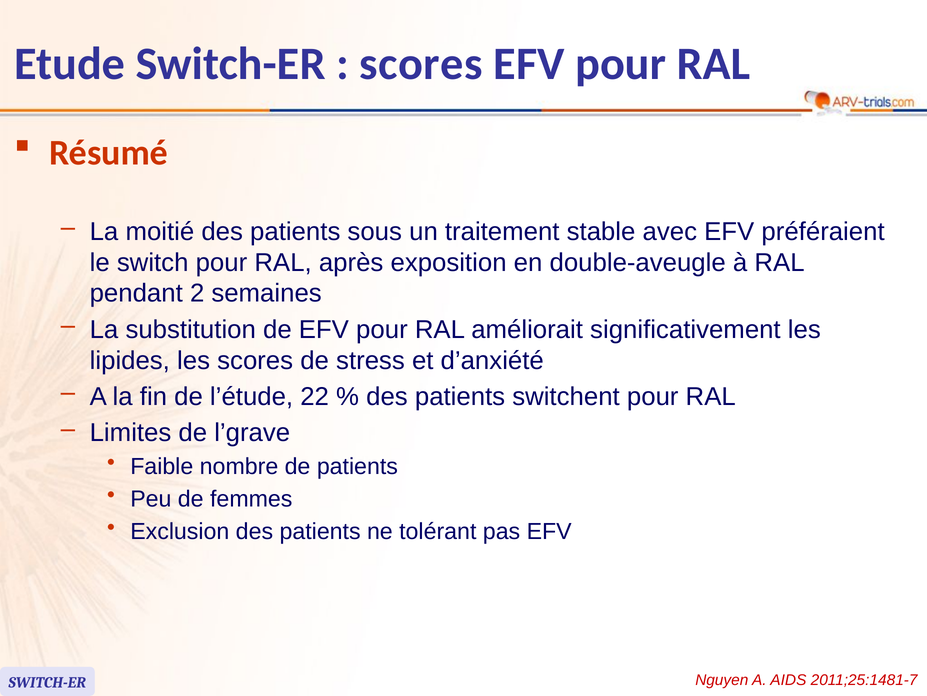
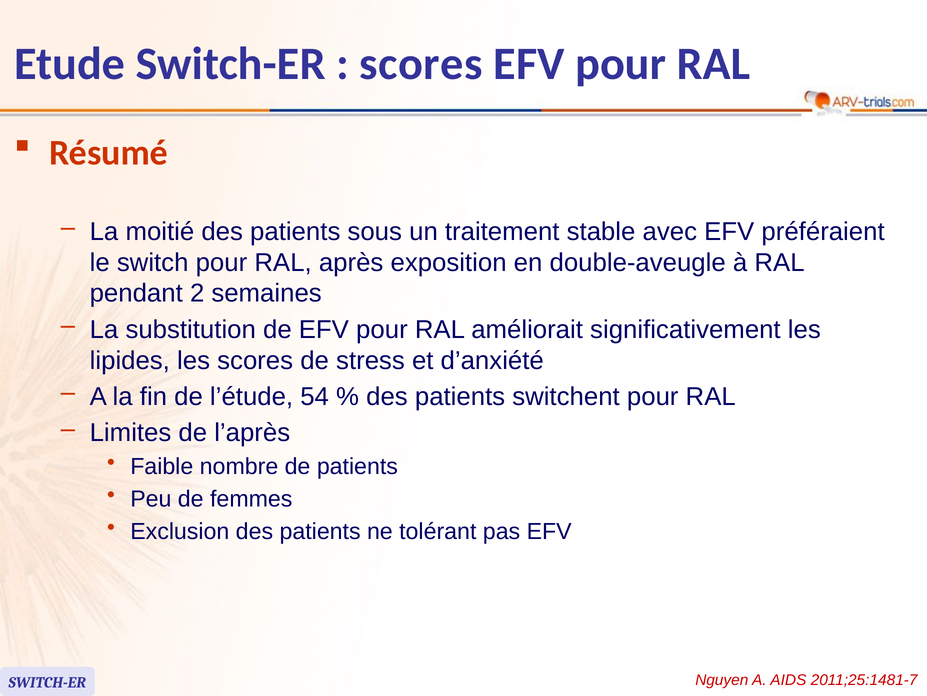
22: 22 -> 54
l’grave: l’grave -> l’après
